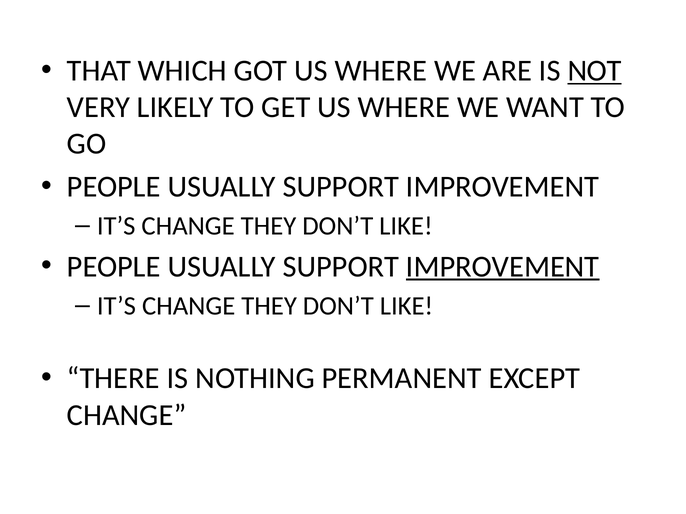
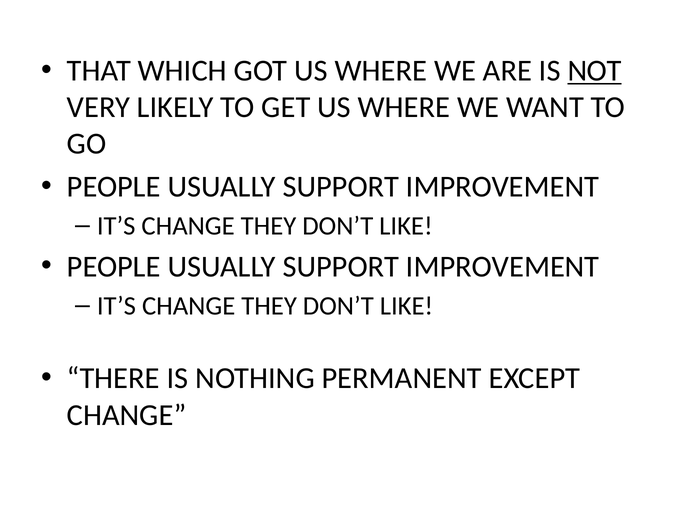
IMPROVEMENT at (503, 267) underline: present -> none
